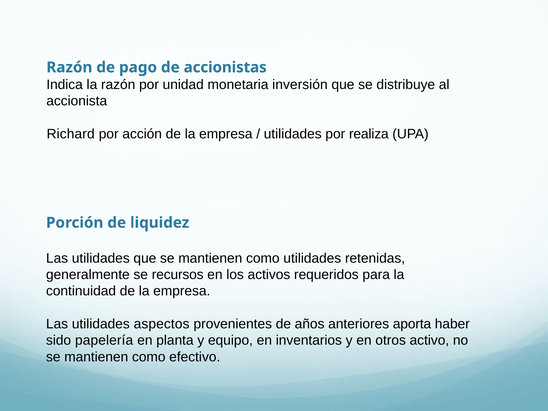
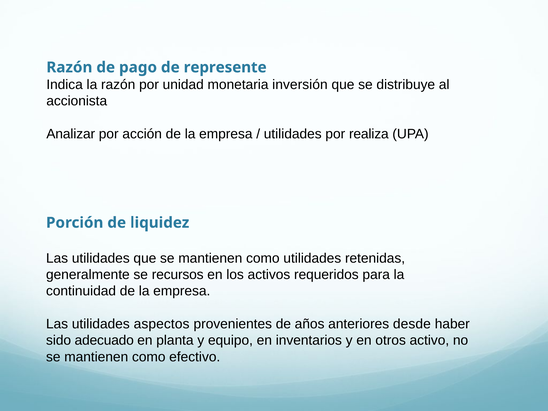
accionistas: accionistas -> represente
Richard: Richard -> Analizar
aporta: aporta -> desde
papelería: papelería -> adecuado
